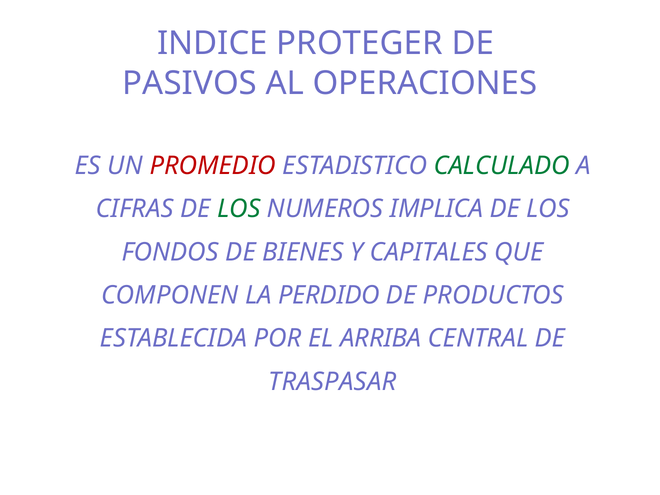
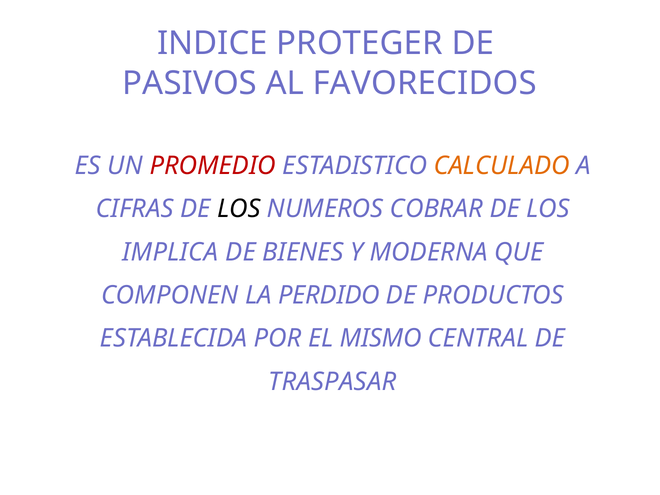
OPERACIONES: OPERACIONES -> FAVORECIDOS
CALCULADO colour: green -> orange
LOS at (239, 209) colour: green -> black
IMPLICA: IMPLICA -> COBRAR
FONDOS: FONDOS -> IMPLICA
CAPITALES: CAPITALES -> MODERNA
ARRIBA: ARRIBA -> MISMO
